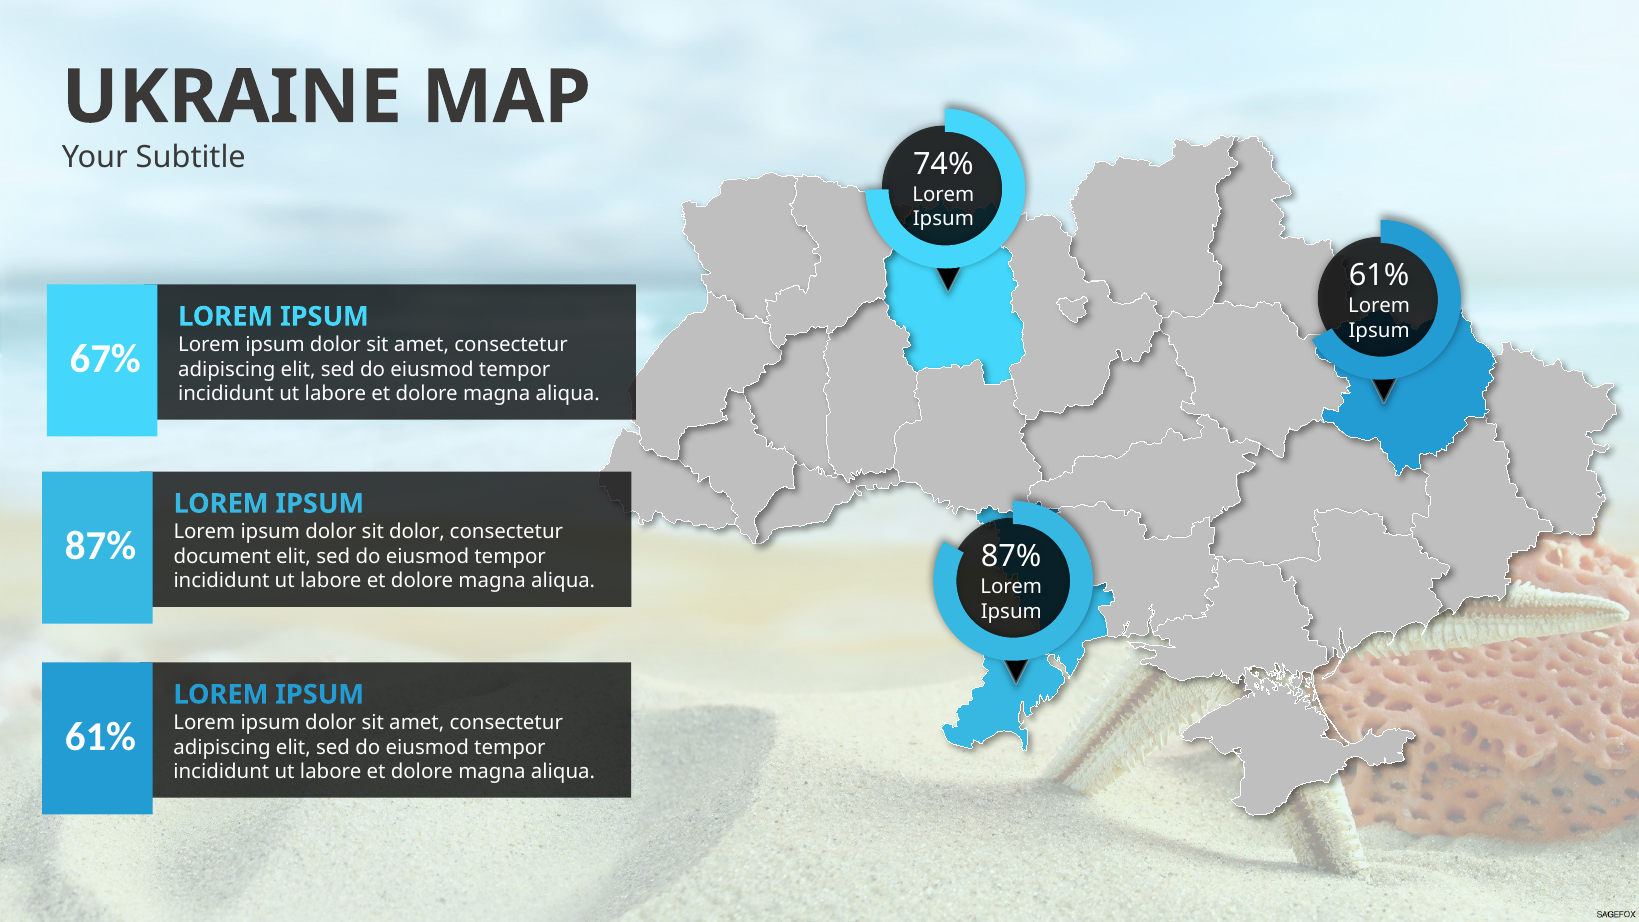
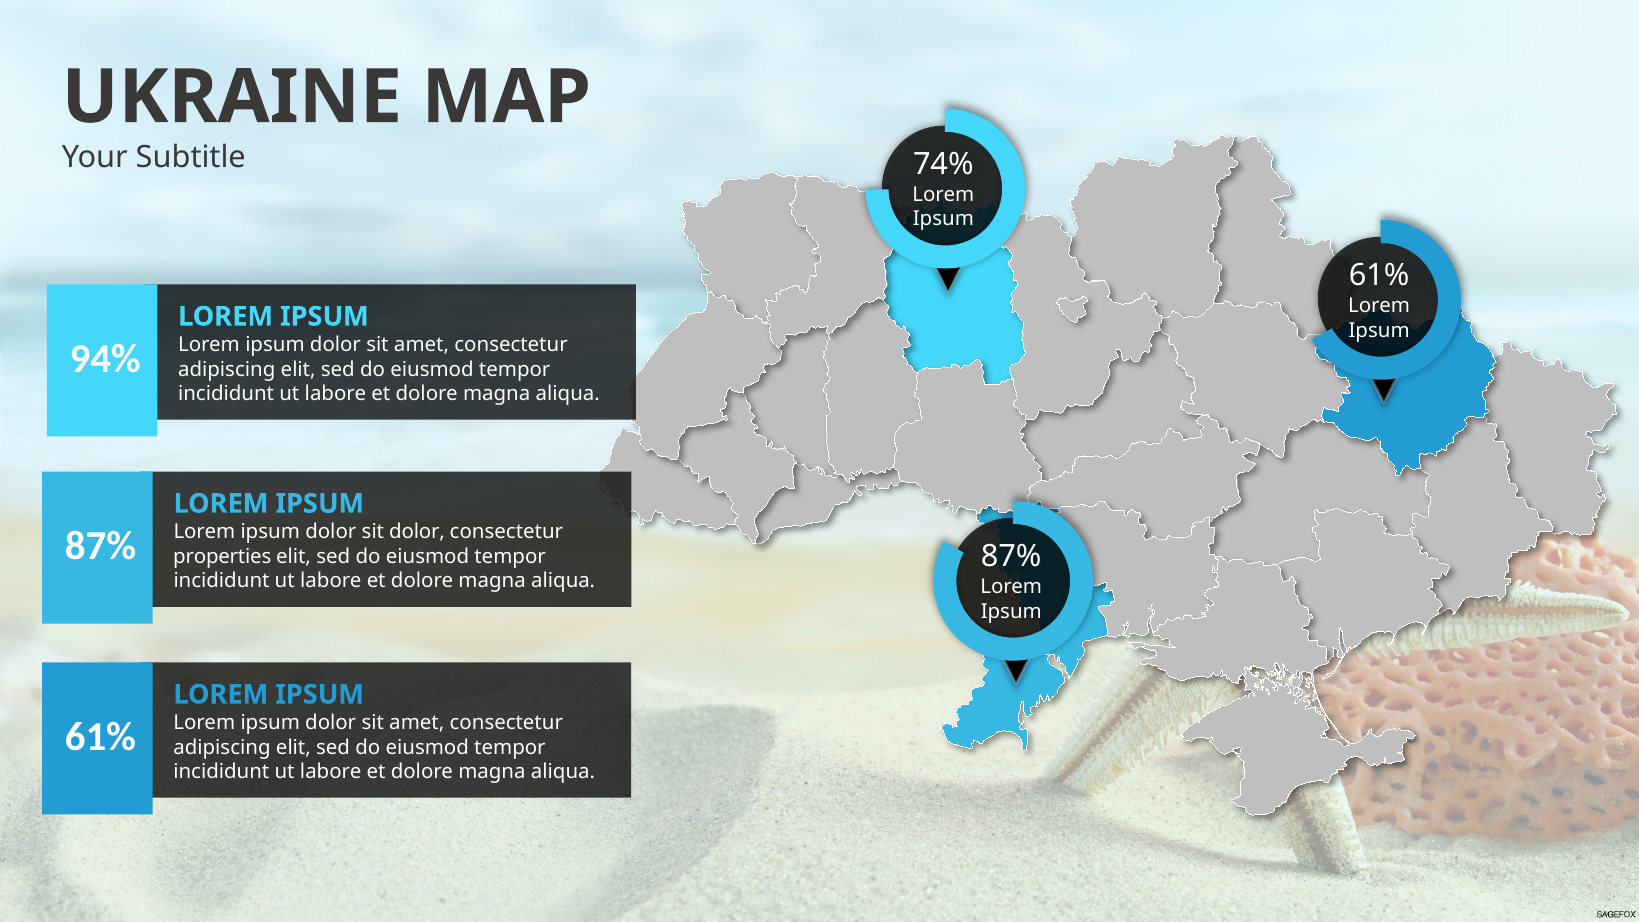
67%: 67% -> 94%
document: document -> properties
